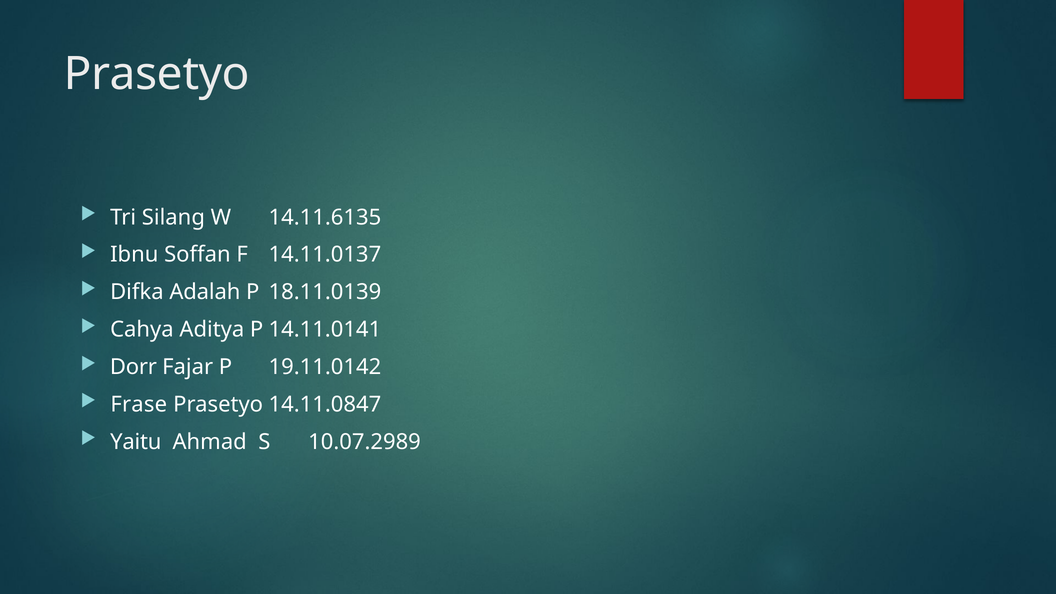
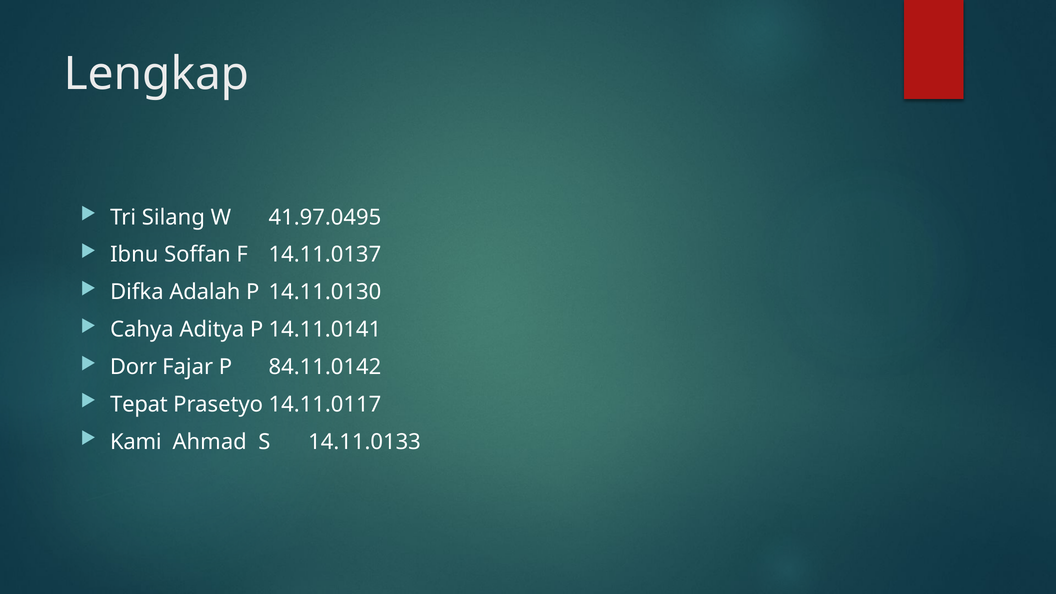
Prasetyo at (157, 74): Prasetyo -> Lengkap
14.11.6135: 14.11.6135 -> 41.97.0495
18.11.0139: 18.11.0139 -> 14.11.0130
19.11.0142: 19.11.0142 -> 84.11.0142
Frase: Frase -> Tepat
14.11.0847: 14.11.0847 -> 14.11.0117
Yaitu: Yaitu -> Kami
10.07.2989: 10.07.2989 -> 14.11.0133
